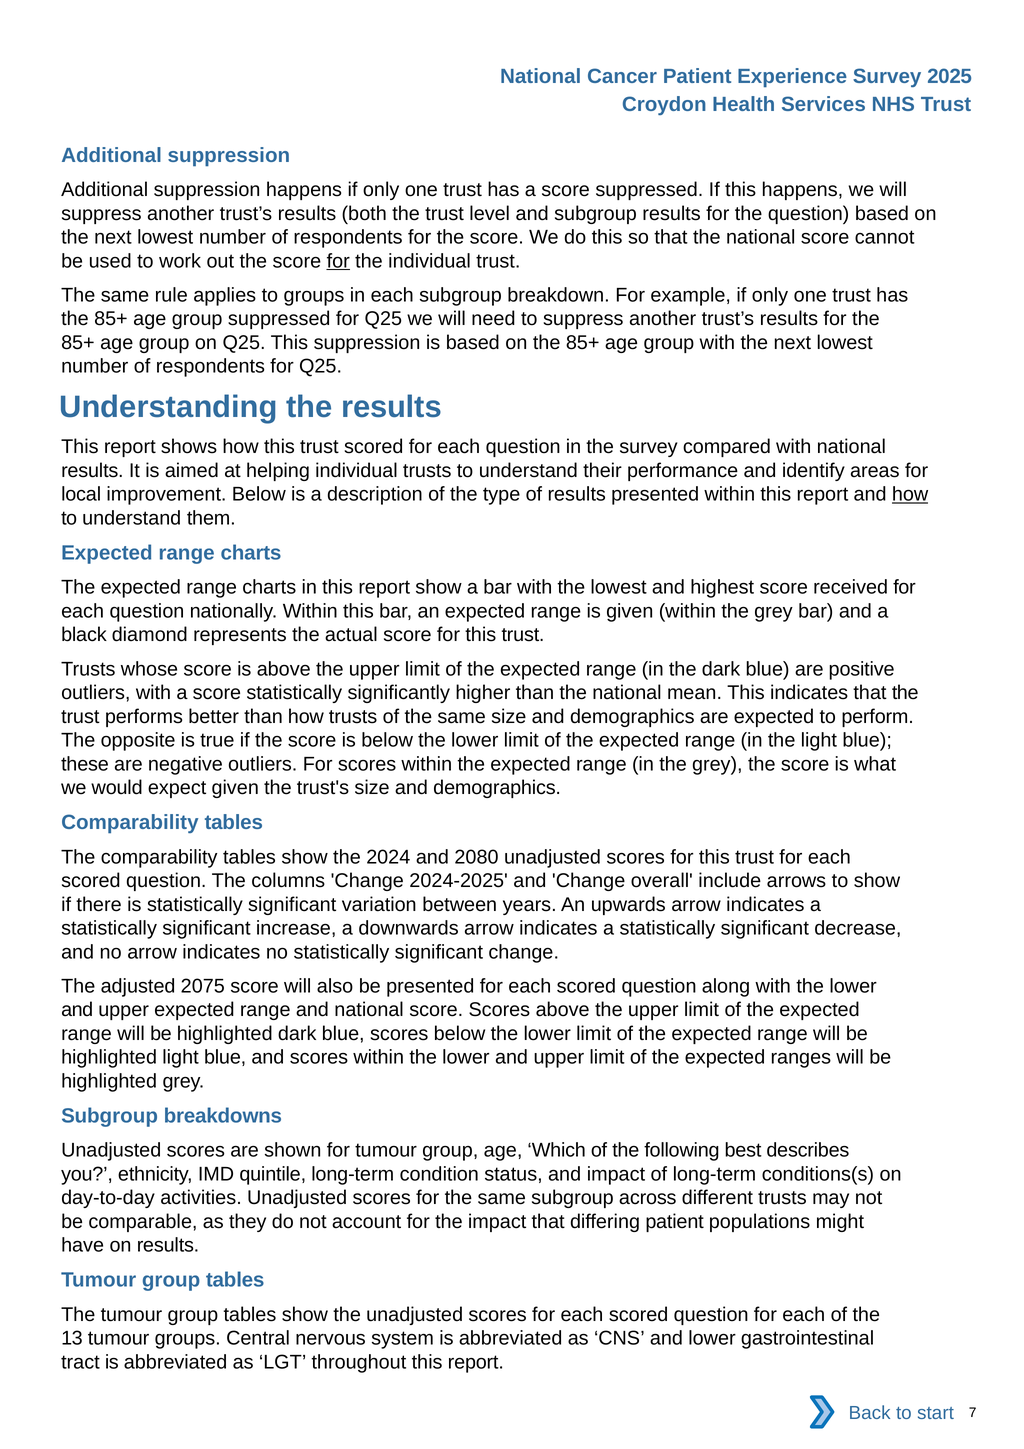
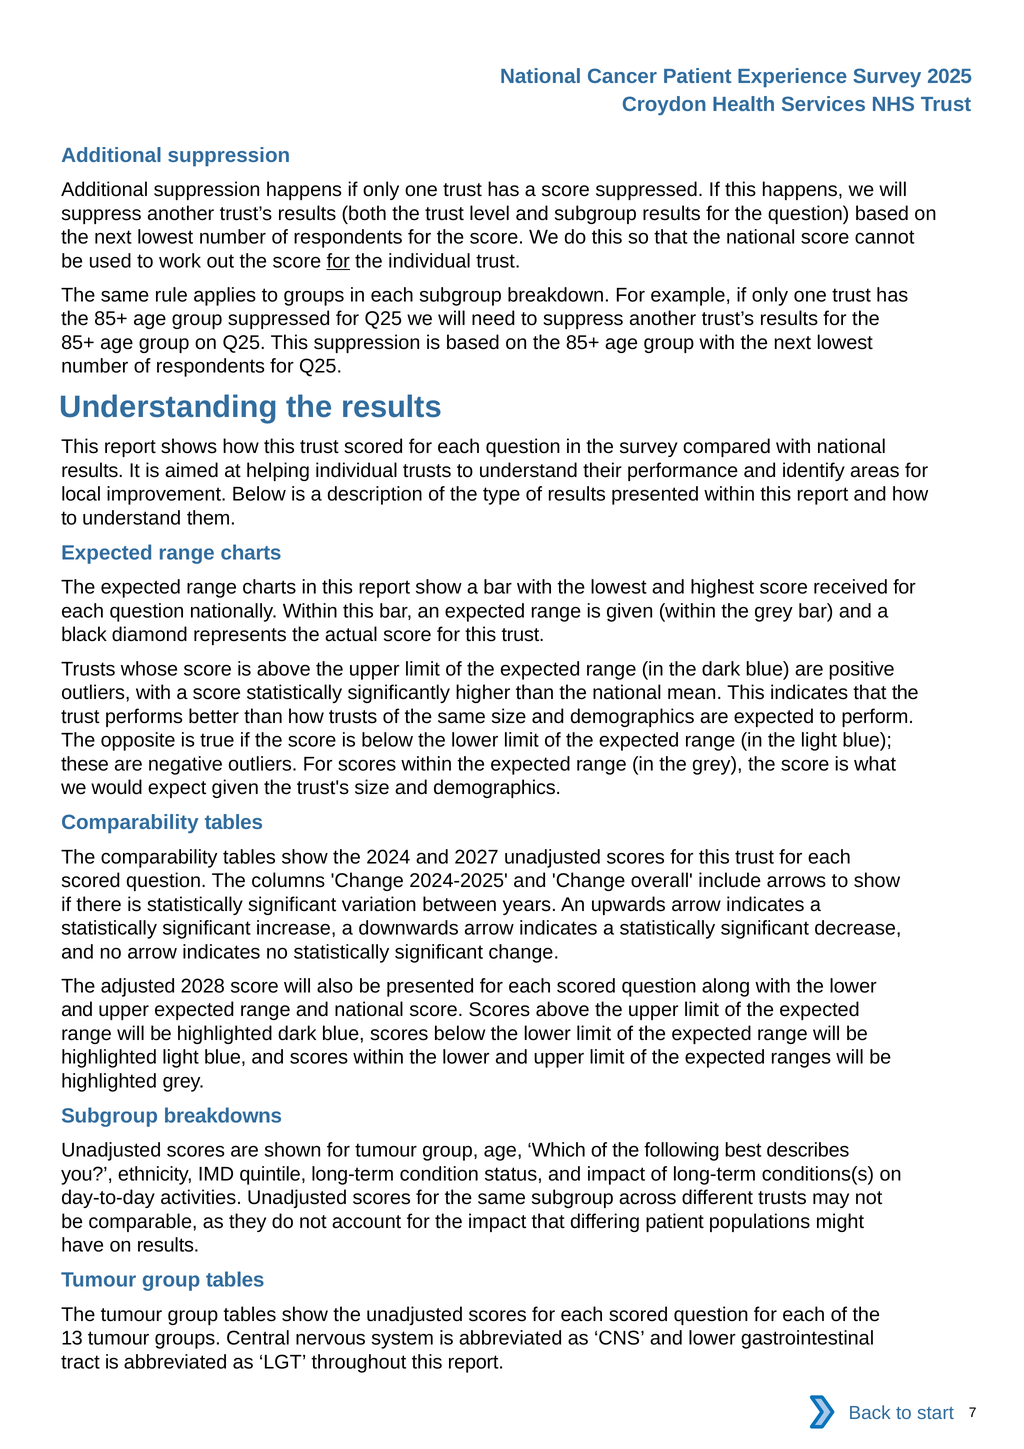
how at (910, 494) underline: present -> none
2080: 2080 -> 2027
2075: 2075 -> 2028
